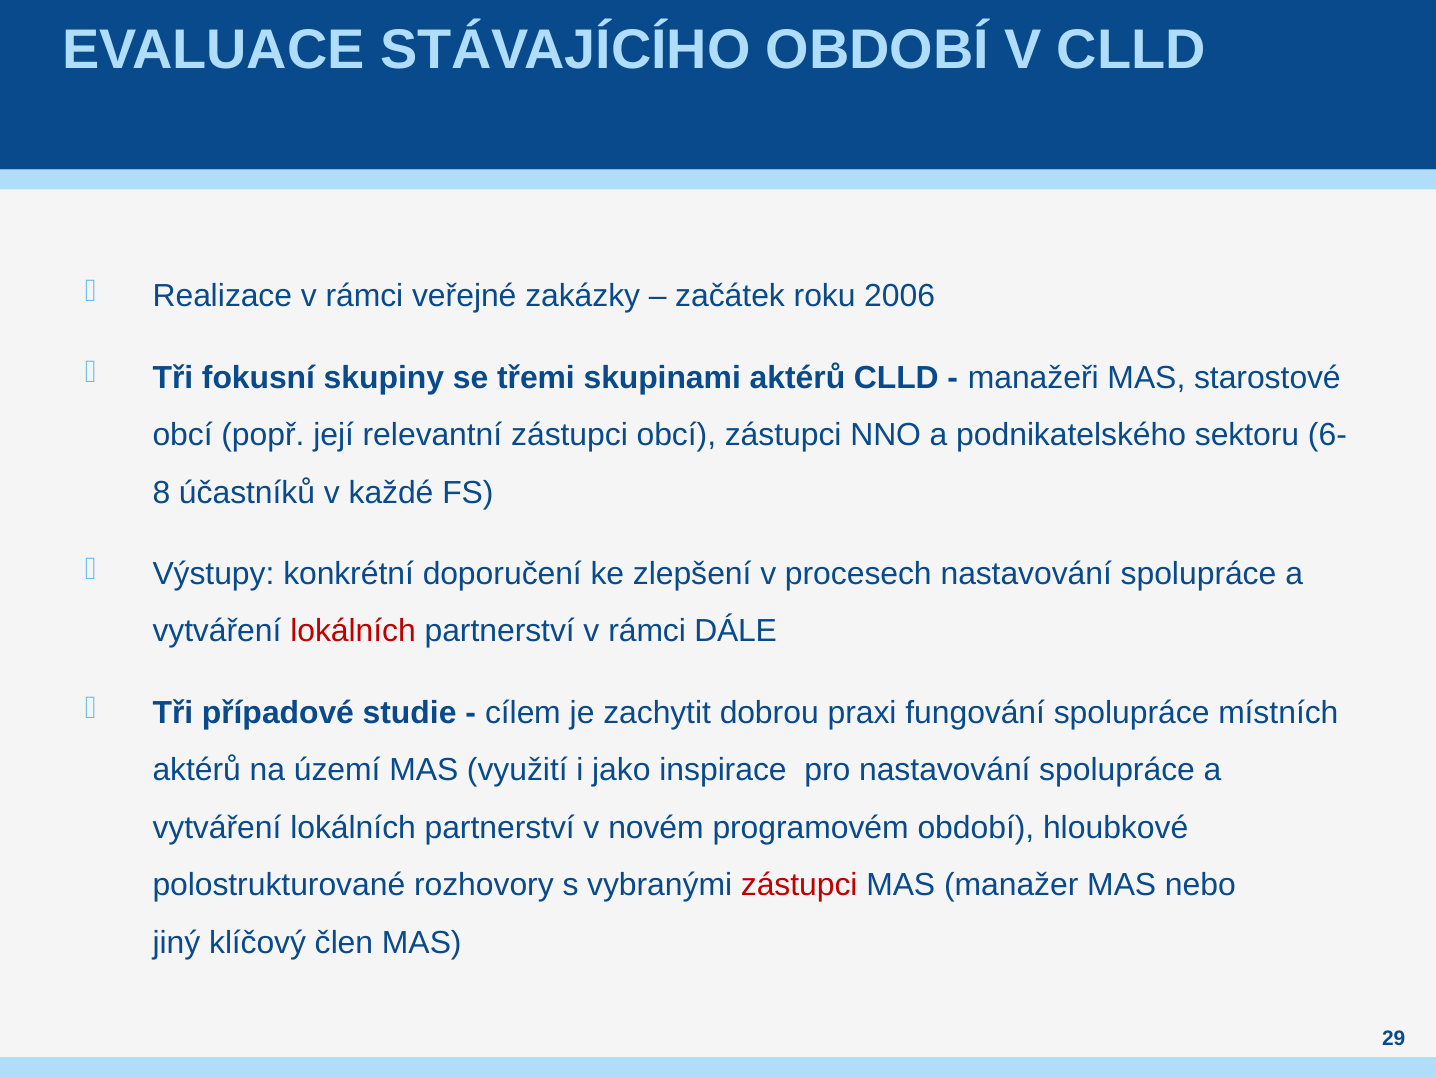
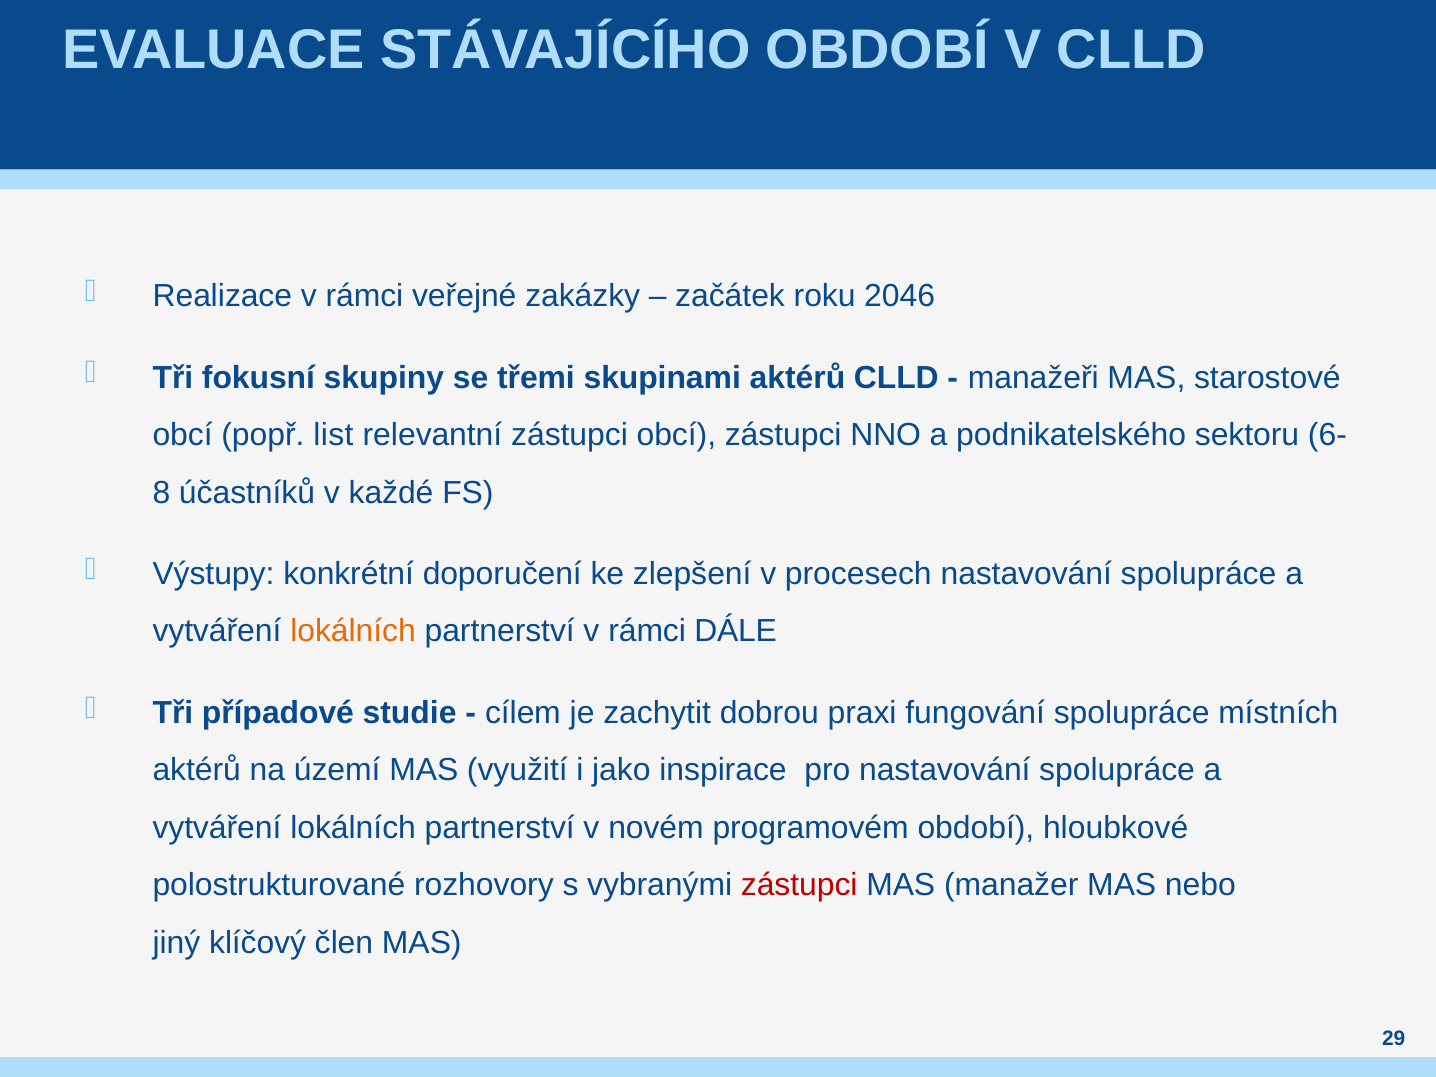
2006: 2006 -> 2046
její: její -> list
lokálních at (353, 631) colour: red -> orange
